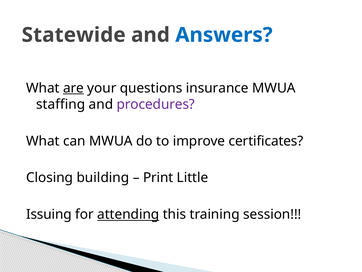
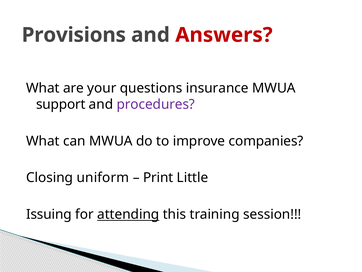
Statewide: Statewide -> Provisions
Answers colour: blue -> red
are underline: present -> none
staffing: staffing -> support
certificates: certificates -> companies
building: building -> uniform
